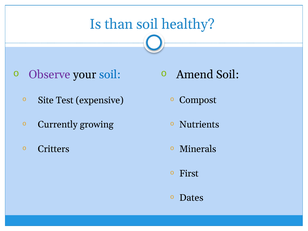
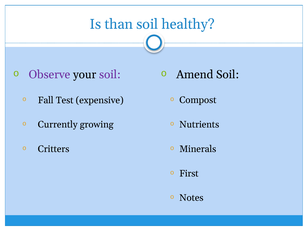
soil at (110, 75) colour: blue -> purple
Site: Site -> Fall
Dates: Dates -> Notes
